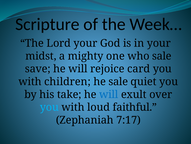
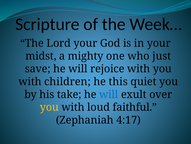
who sale: sale -> just
rejoice card: card -> with
he sale: sale -> this
you at (49, 107) colour: light blue -> yellow
7:17: 7:17 -> 4:17
